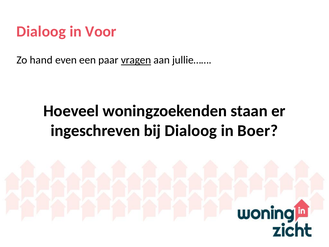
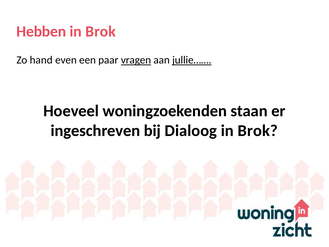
Dialoog at (41, 32): Dialoog -> Hebben
Voor at (101, 32): Voor -> Brok
jullie…… underline: none -> present
Boer at (258, 131): Boer -> Brok
